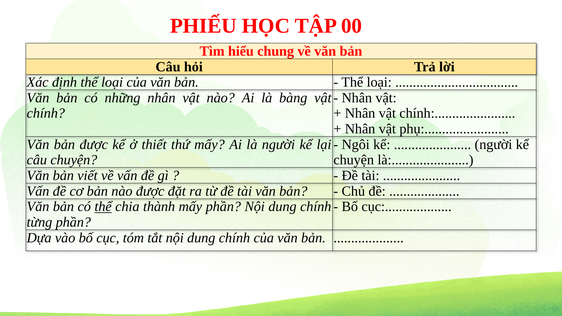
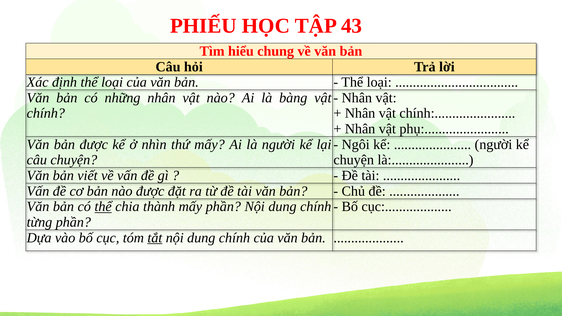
00: 00 -> 43
thiết: thiết -> nhìn
tắt underline: none -> present
